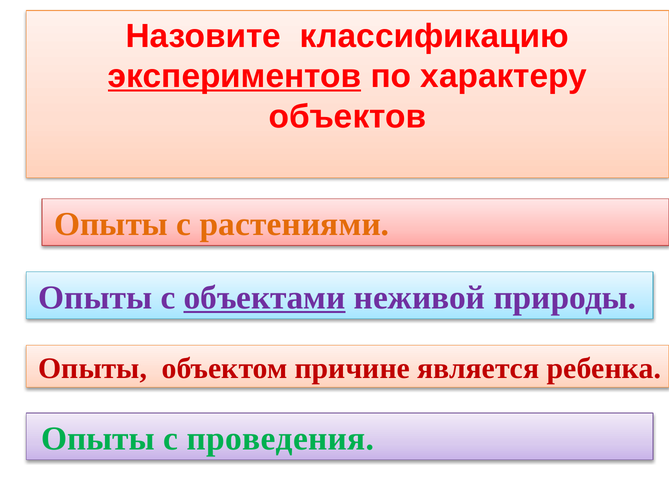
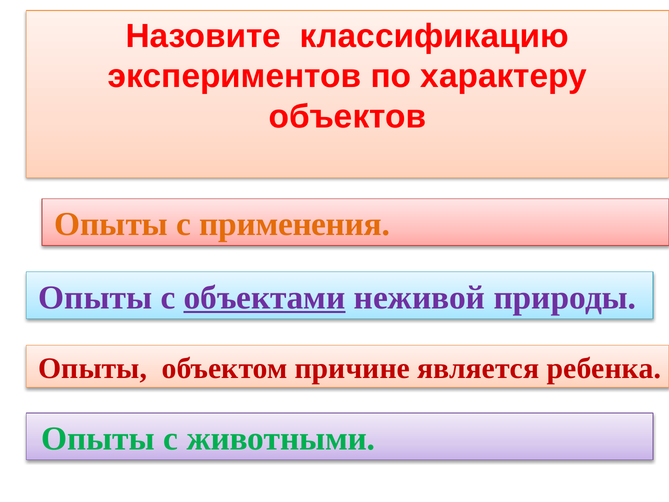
экспериментов underline: present -> none
растениями: растениями -> применения
проведения: проведения -> животными
